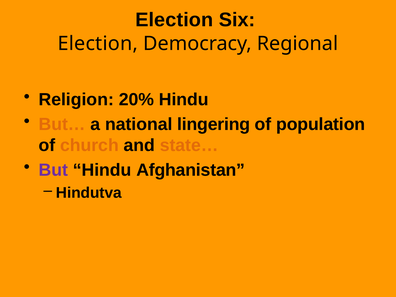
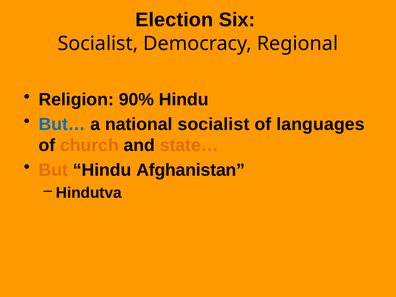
Election at (98, 44): Election -> Socialist
20%: 20% -> 90%
But… colour: orange -> blue
national lingering: lingering -> socialist
population: population -> languages
But colour: purple -> orange
